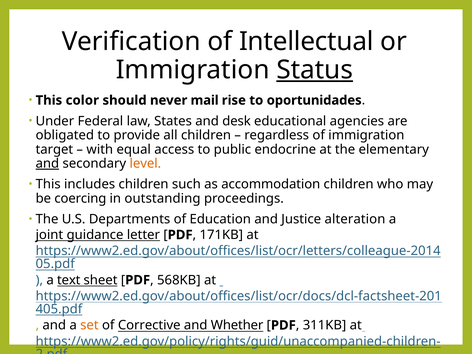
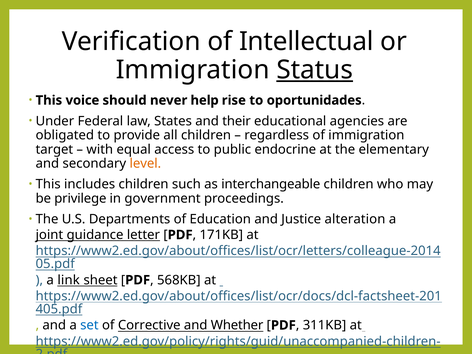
color: color -> voice
mail: mail -> help
desk: desk -> their
and at (47, 164) underline: present -> none
accommodation: accommodation -> interchangeable
coercing: coercing -> privilege
outstanding: outstanding -> government
text: text -> link
set colour: orange -> blue
